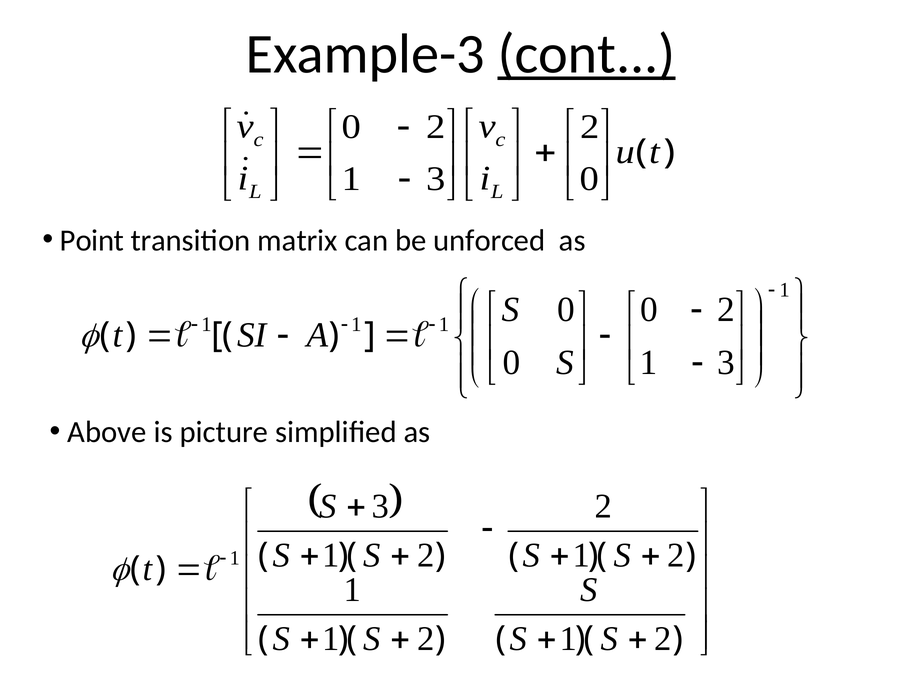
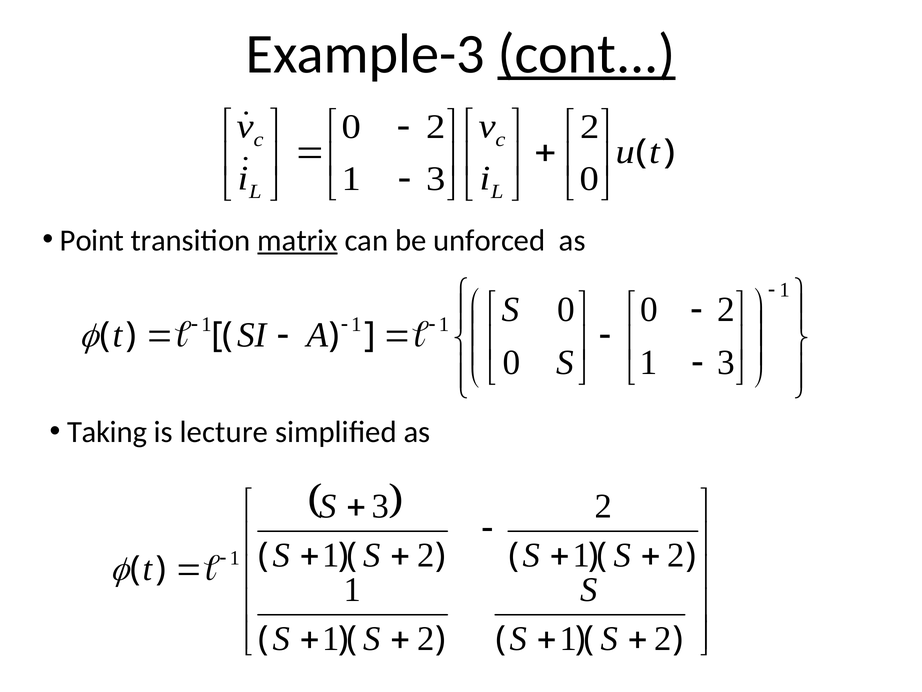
matrix underline: none -> present
Above: Above -> Taking
picture: picture -> lecture
